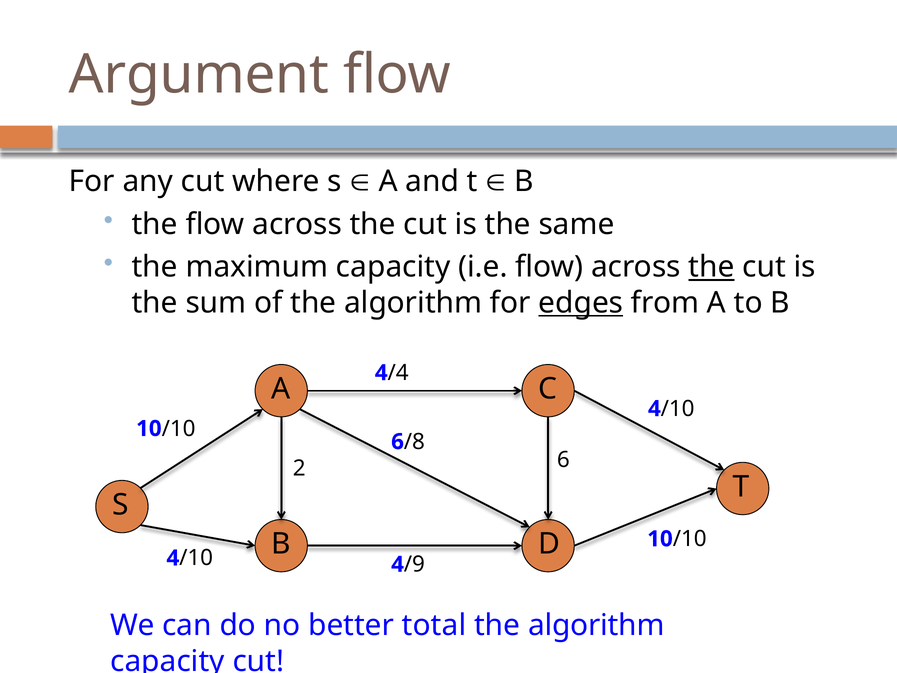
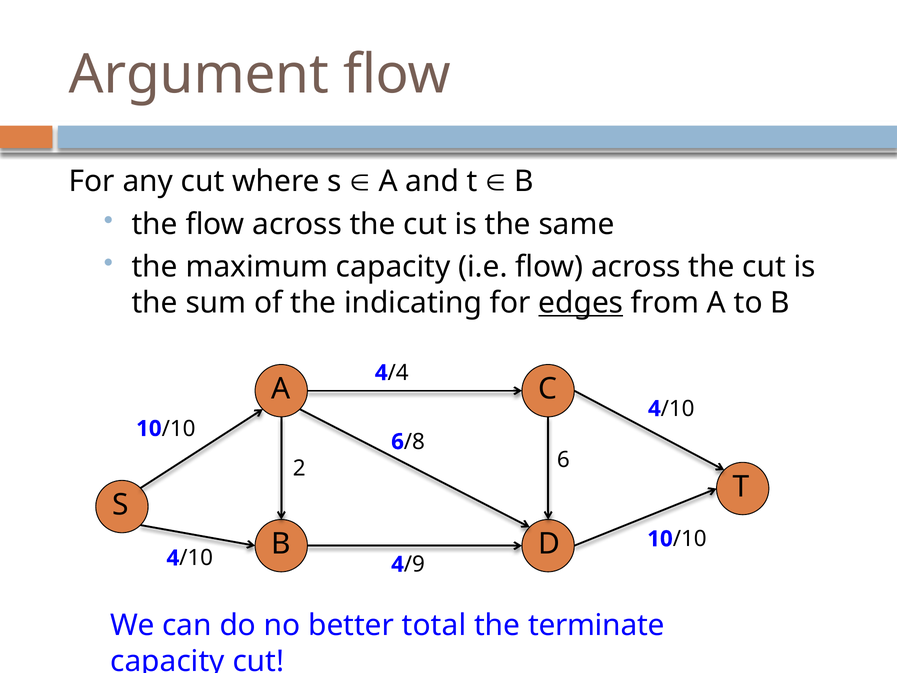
the at (712, 267) underline: present -> none
of the algorithm: algorithm -> indicating
algorithm at (596, 625): algorithm -> terminate
